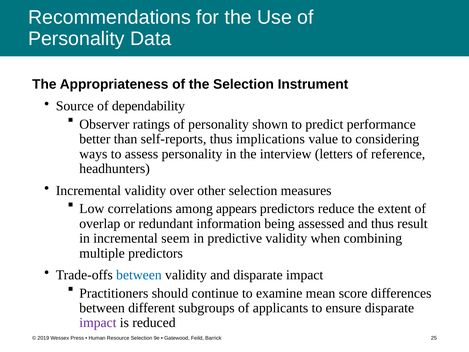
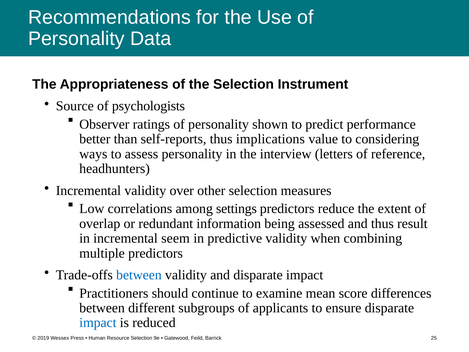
dependability: dependability -> psychologists
appears: appears -> settings
impact at (98, 323) colour: purple -> blue
